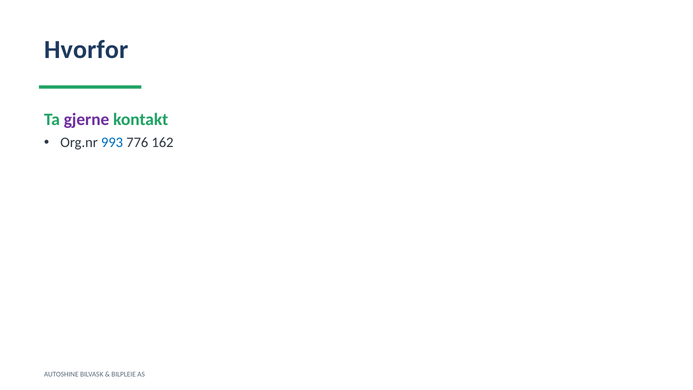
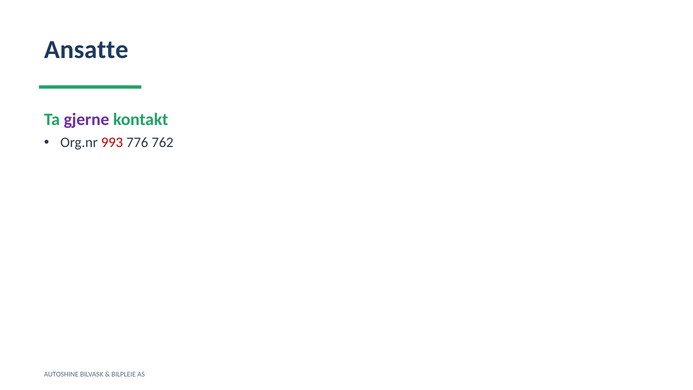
Hvorfor: Hvorfor -> Ansatte
993 colour: blue -> red
162: 162 -> 762
